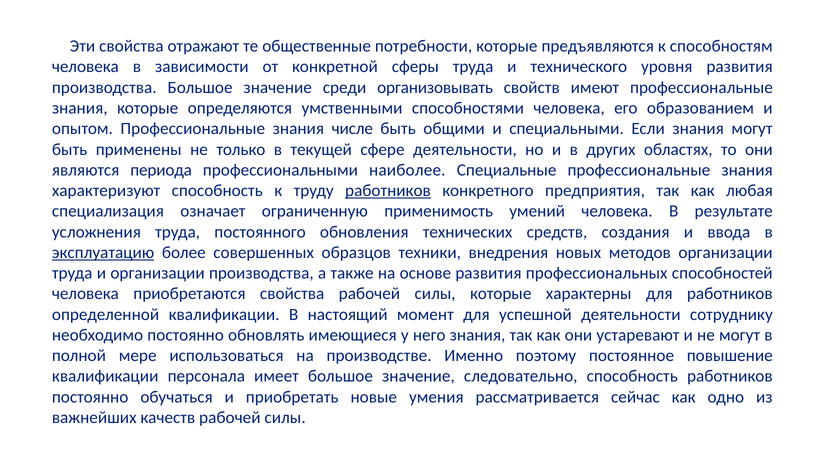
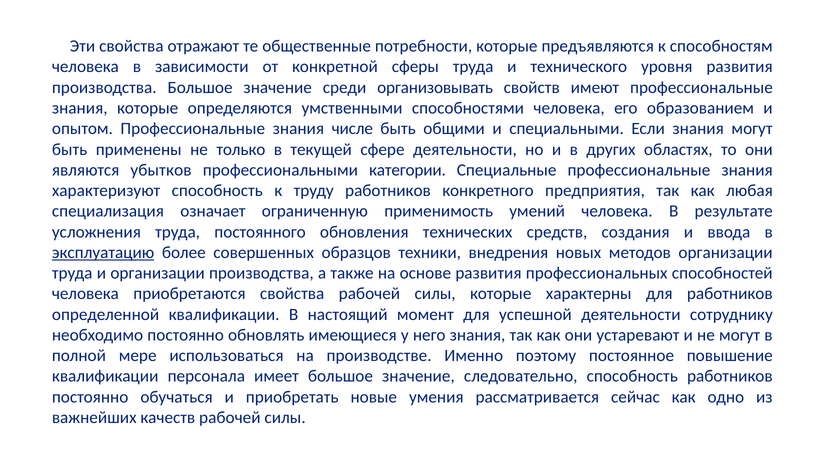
периода: периода -> убытков
наиболее: наиболее -> категории
работников at (388, 191) underline: present -> none
